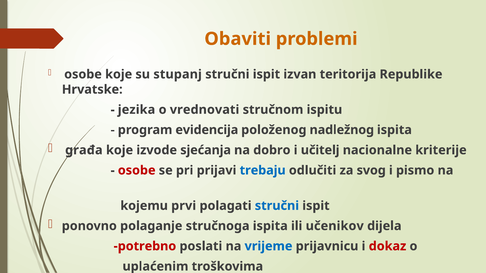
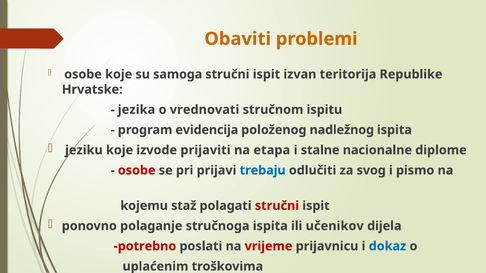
stupanj: stupanj -> samoga
građa: građa -> jeziku
sjećanja: sjećanja -> prijaviti
dobro: dobro -> etapa
učitelj: učitelj -> stalne
kriterije: kriterije -> diplome
prvi: prvi -> staž
stručni at (277, 206) colour: blue -> red
vrijeme colour: blue -> red
dokaz colour: red -> blue
